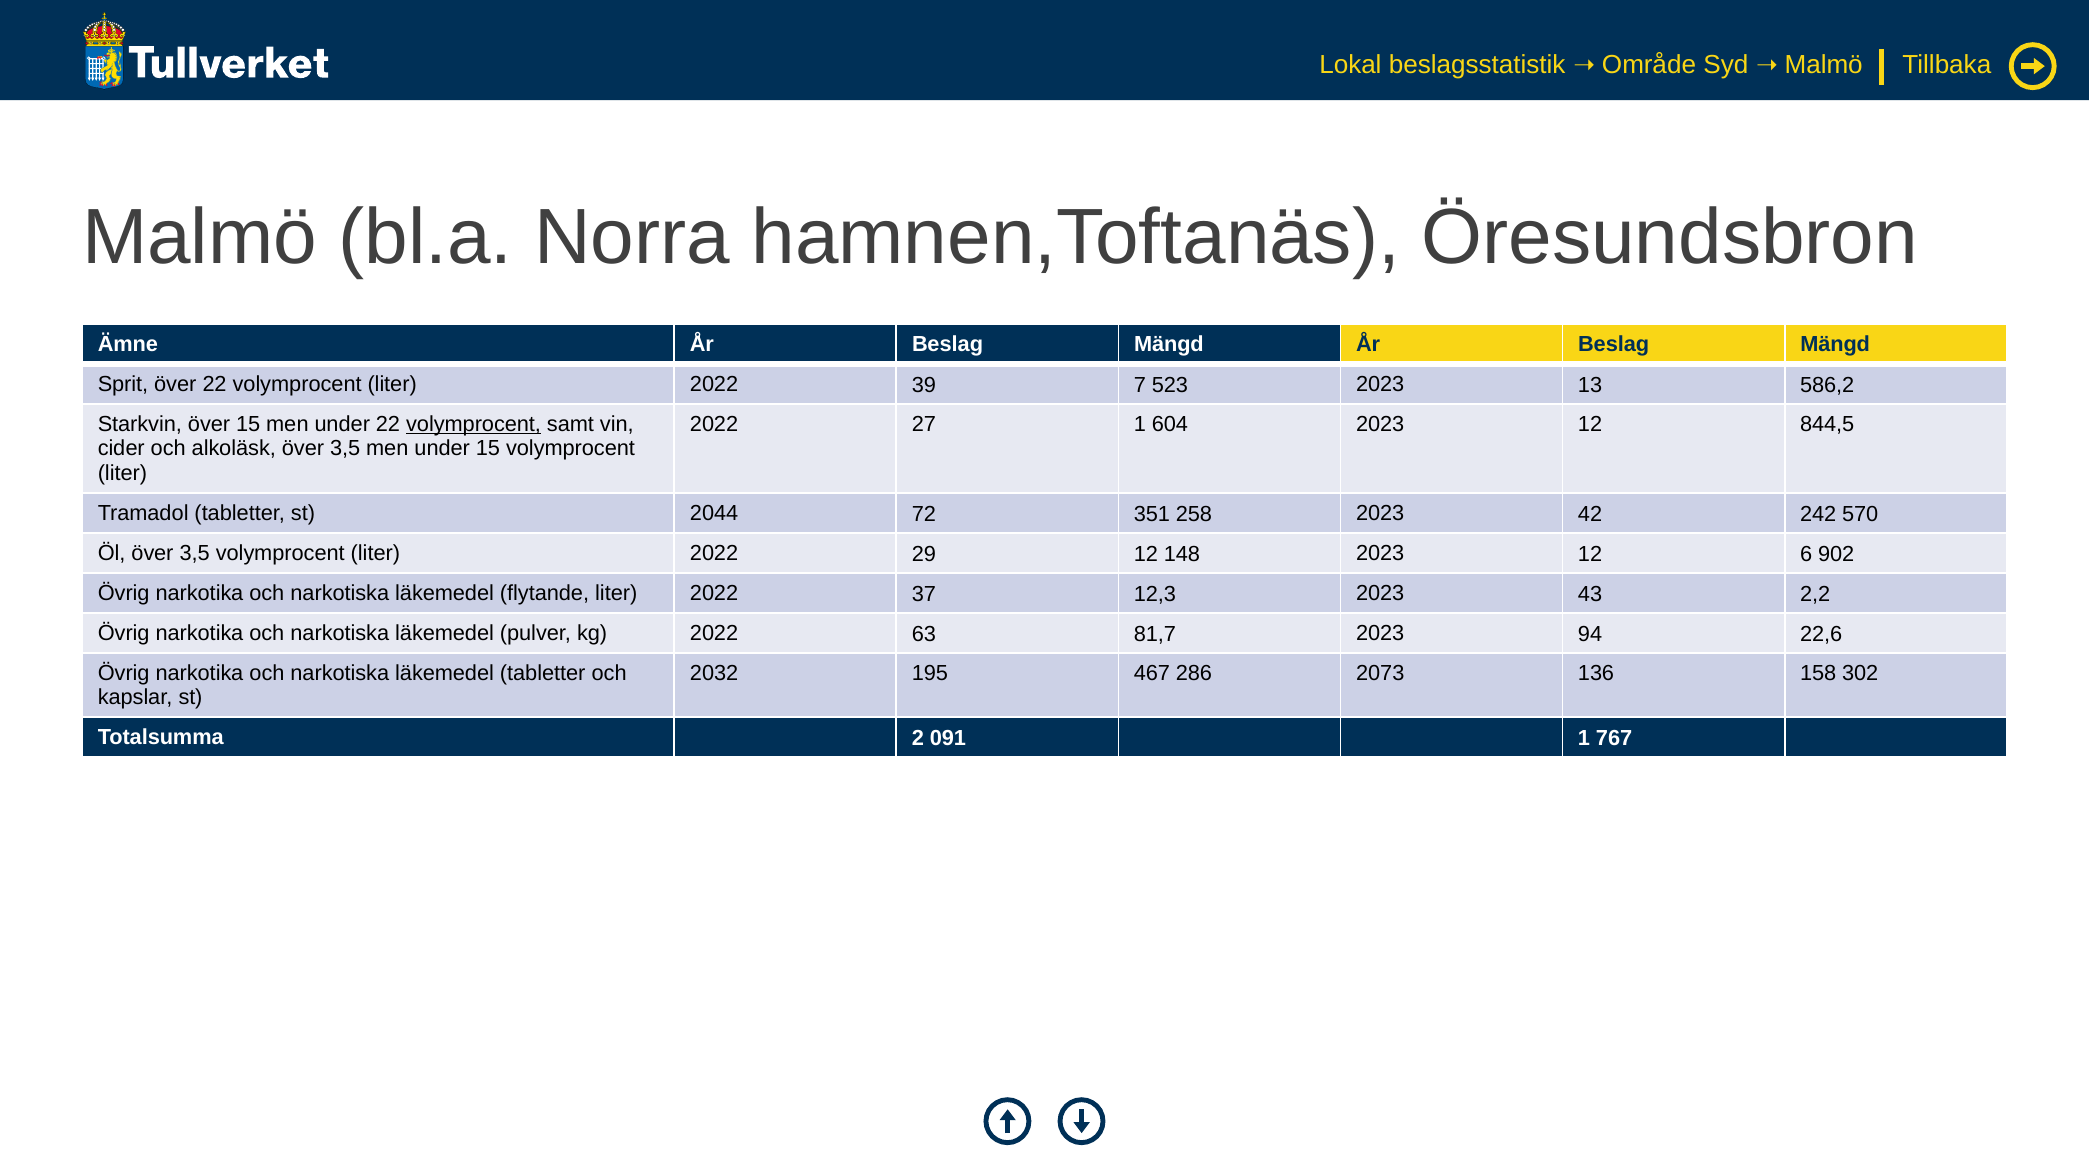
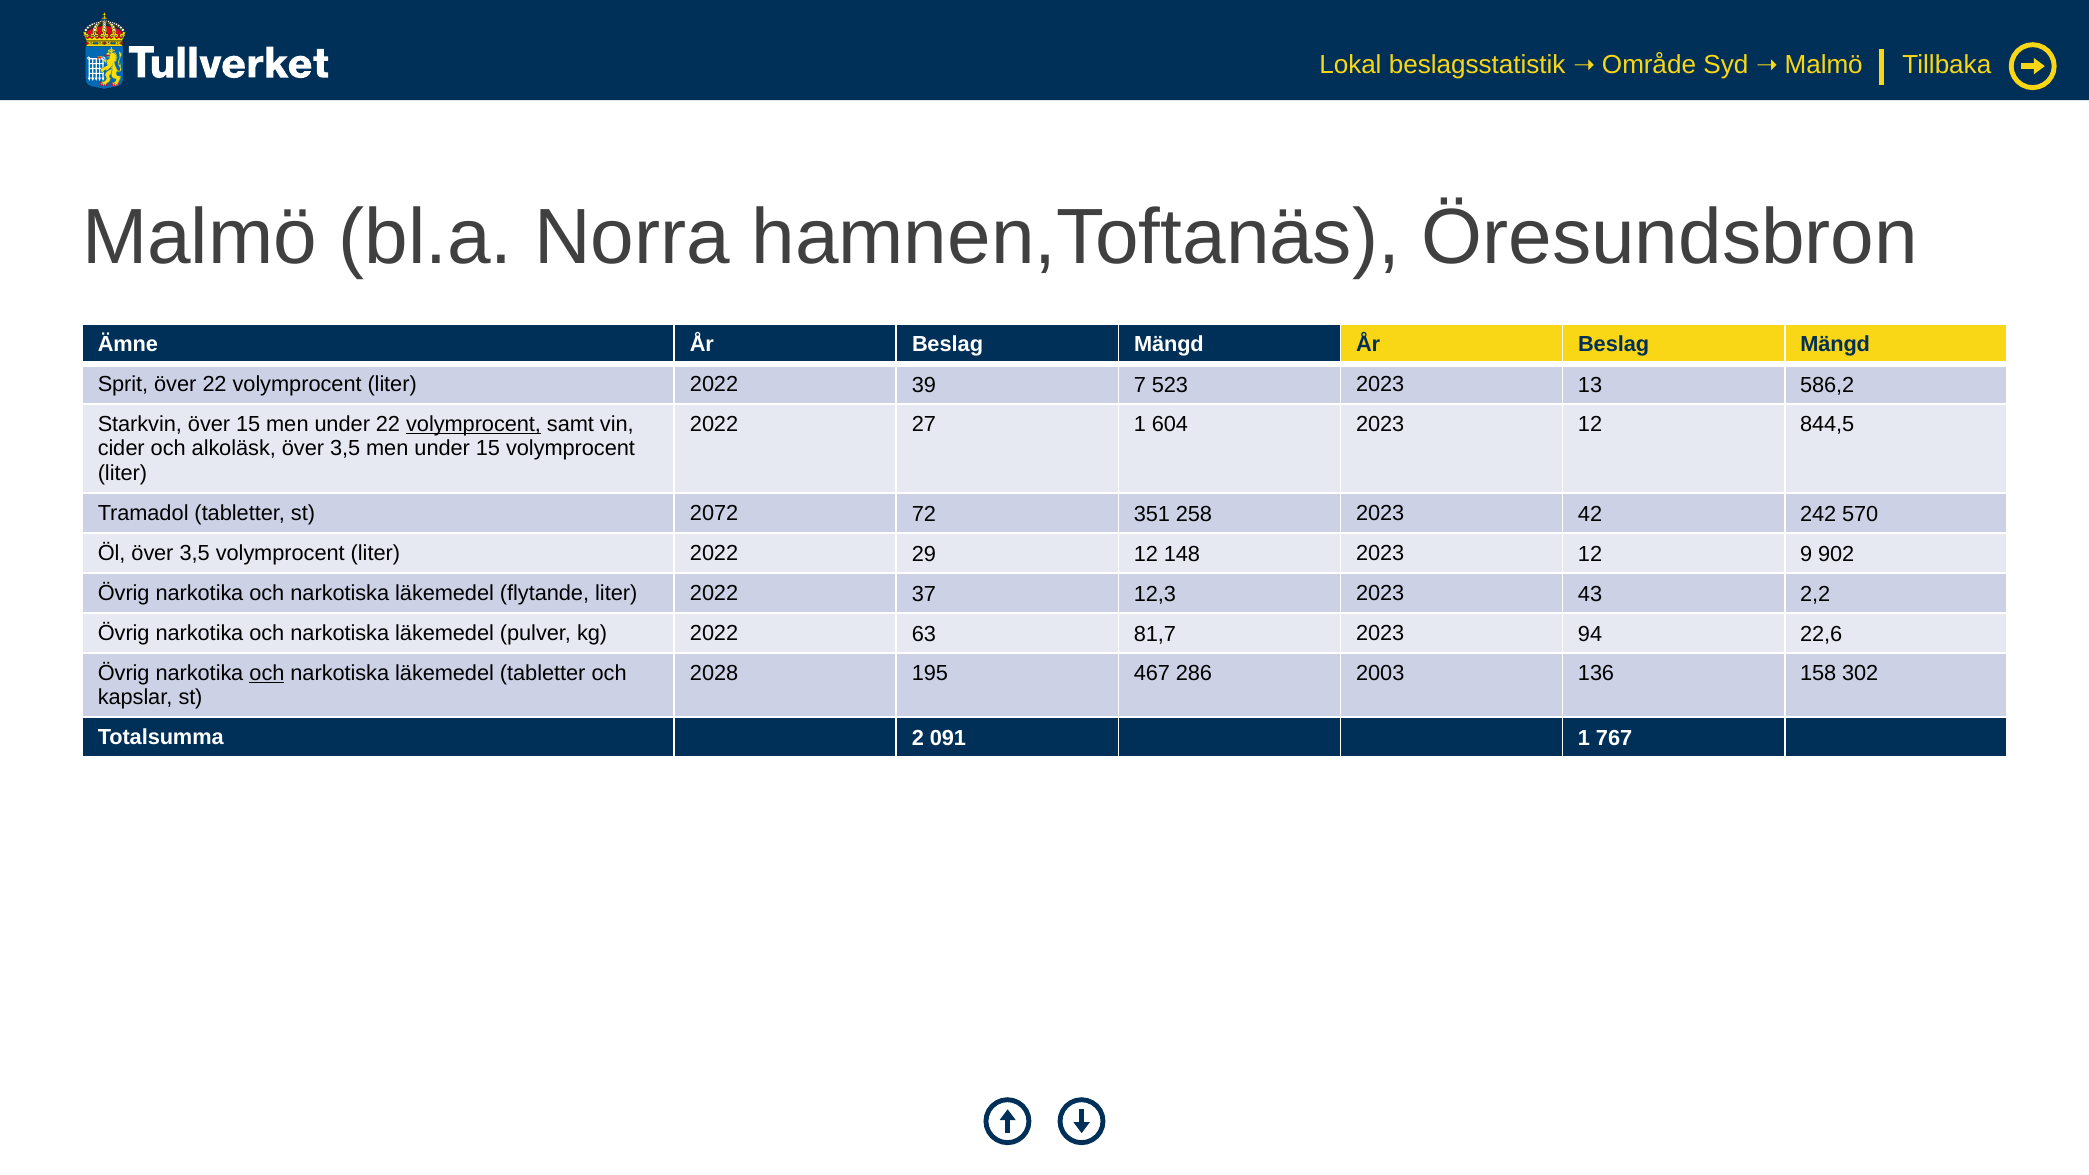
2044: 2044 -> 2072
6: 6 -> 9
och at (267, 673) underline: none -> present
2032: 2032 -> 2028
2073: 2073 -> 2003
